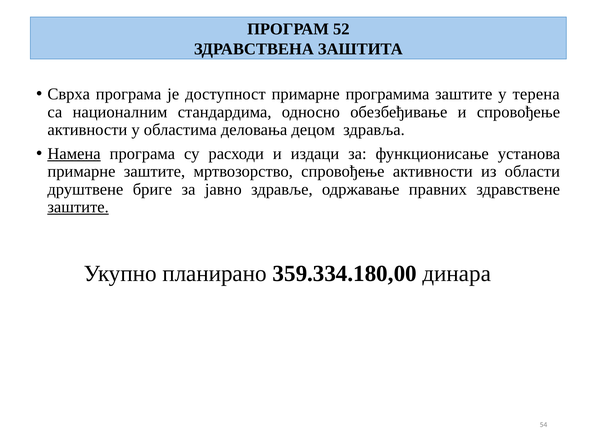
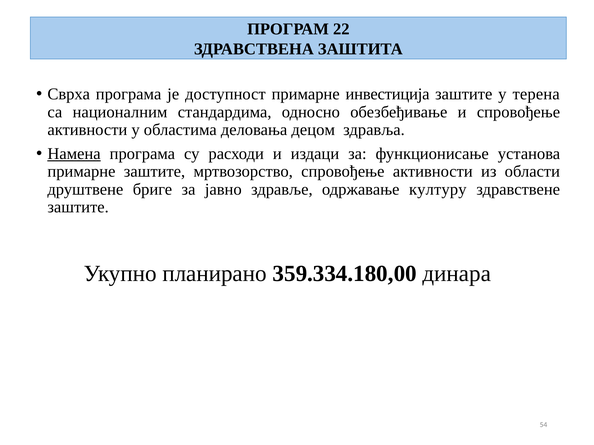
52: 52 -> 22
програмима: програмима -> инвестиција
правних: правних -> културу
заштите at (78, 207) underline: present -> none
